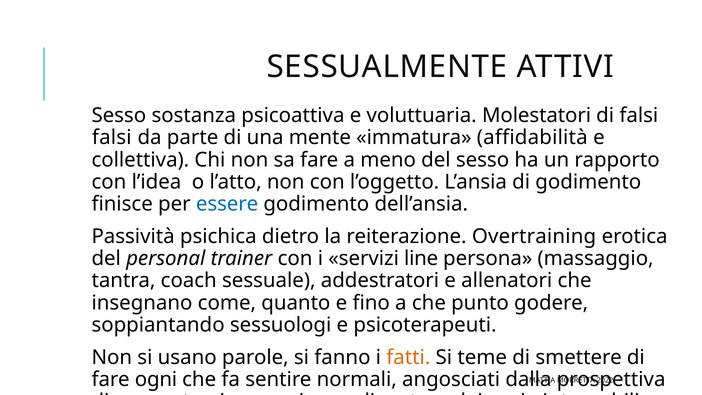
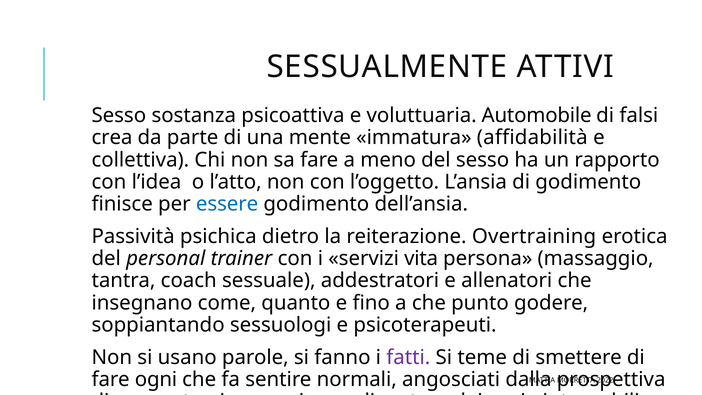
Molestatori: Molestatori -> Automobile
falsi at (112, 138): falsi -> crea
line: line -> vita
fatti colour: orange -> purple
